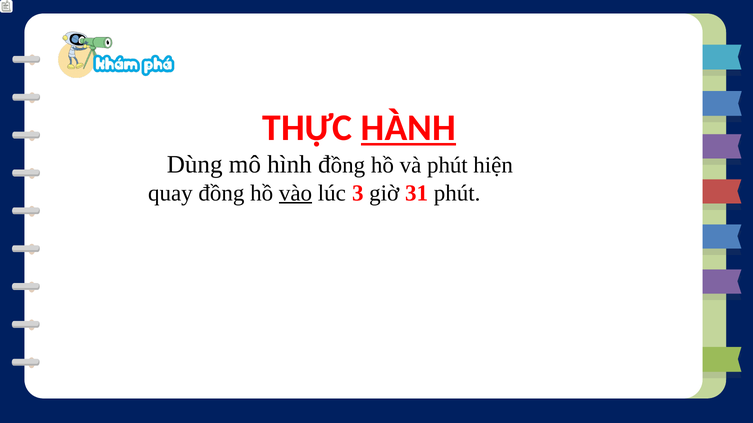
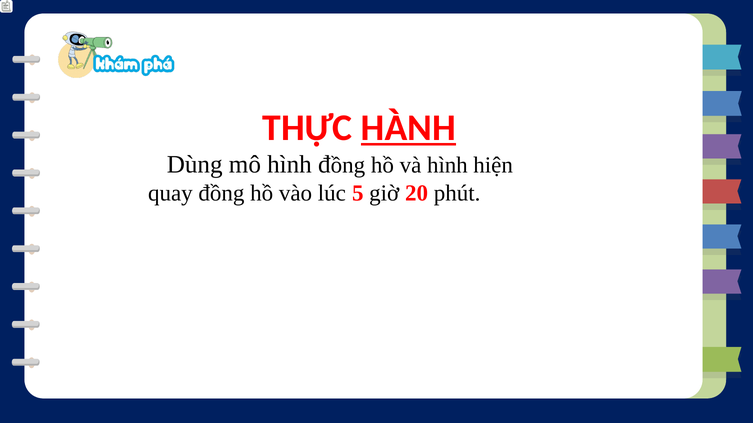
và phút: phút -> hình
vào underline: present -> none
3: 3 -> 5
31: 31 -> 20
